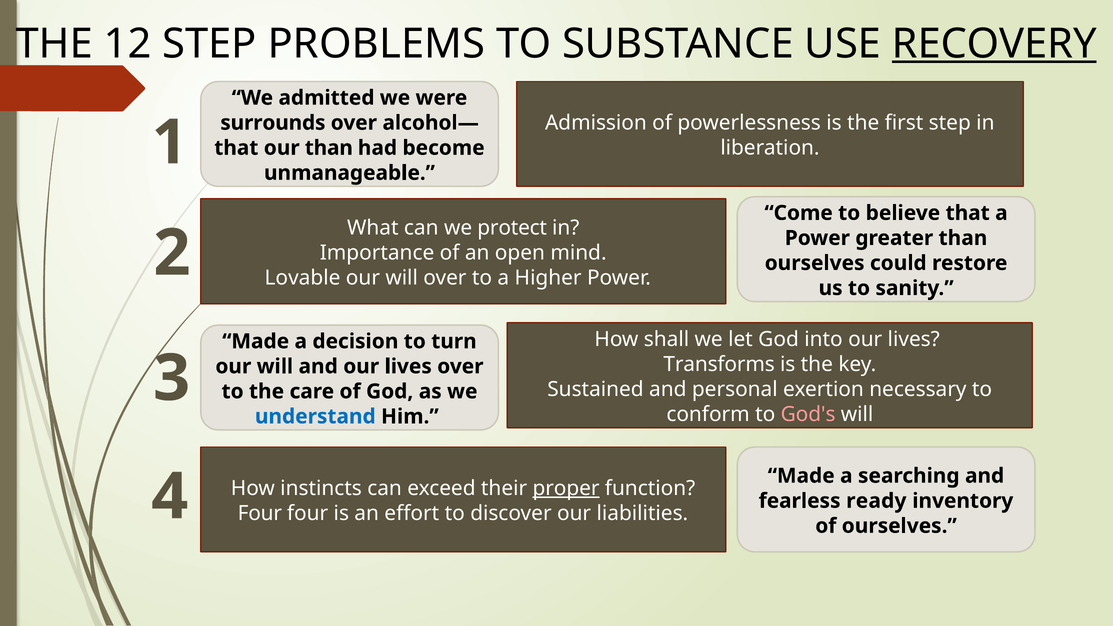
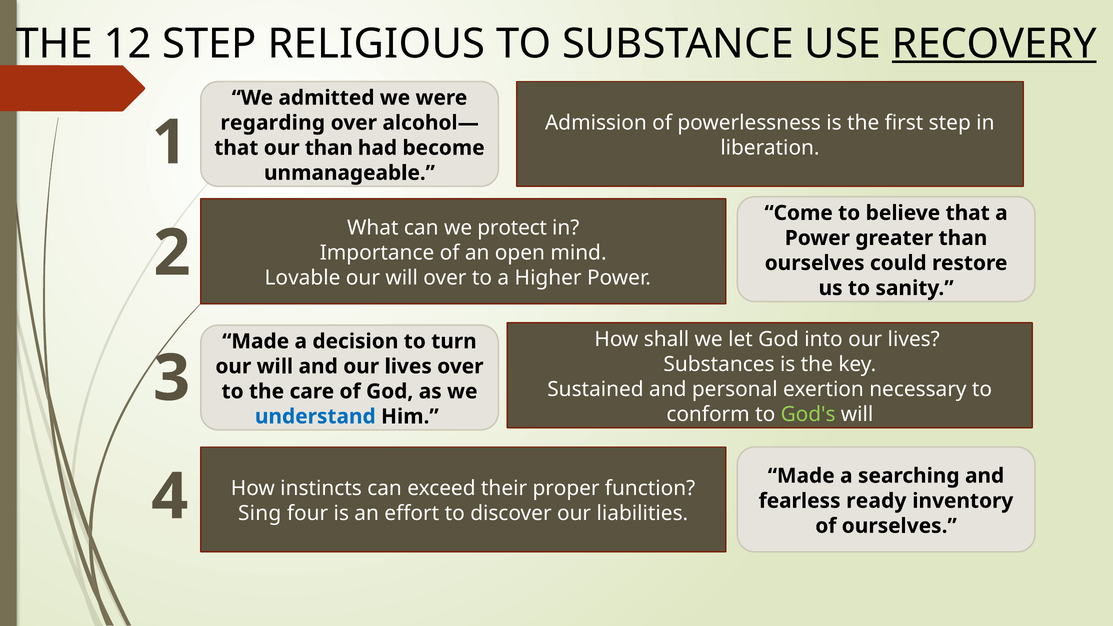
PROBLEMS: PROBLEMS -> RELIGIOUS
surrounds: surrounds -> regarding
Transforms: Transforms -> Substances
God's colour: pink -> light green
proper underline: present -> none
Four at (260, 513): Four -> Sing
